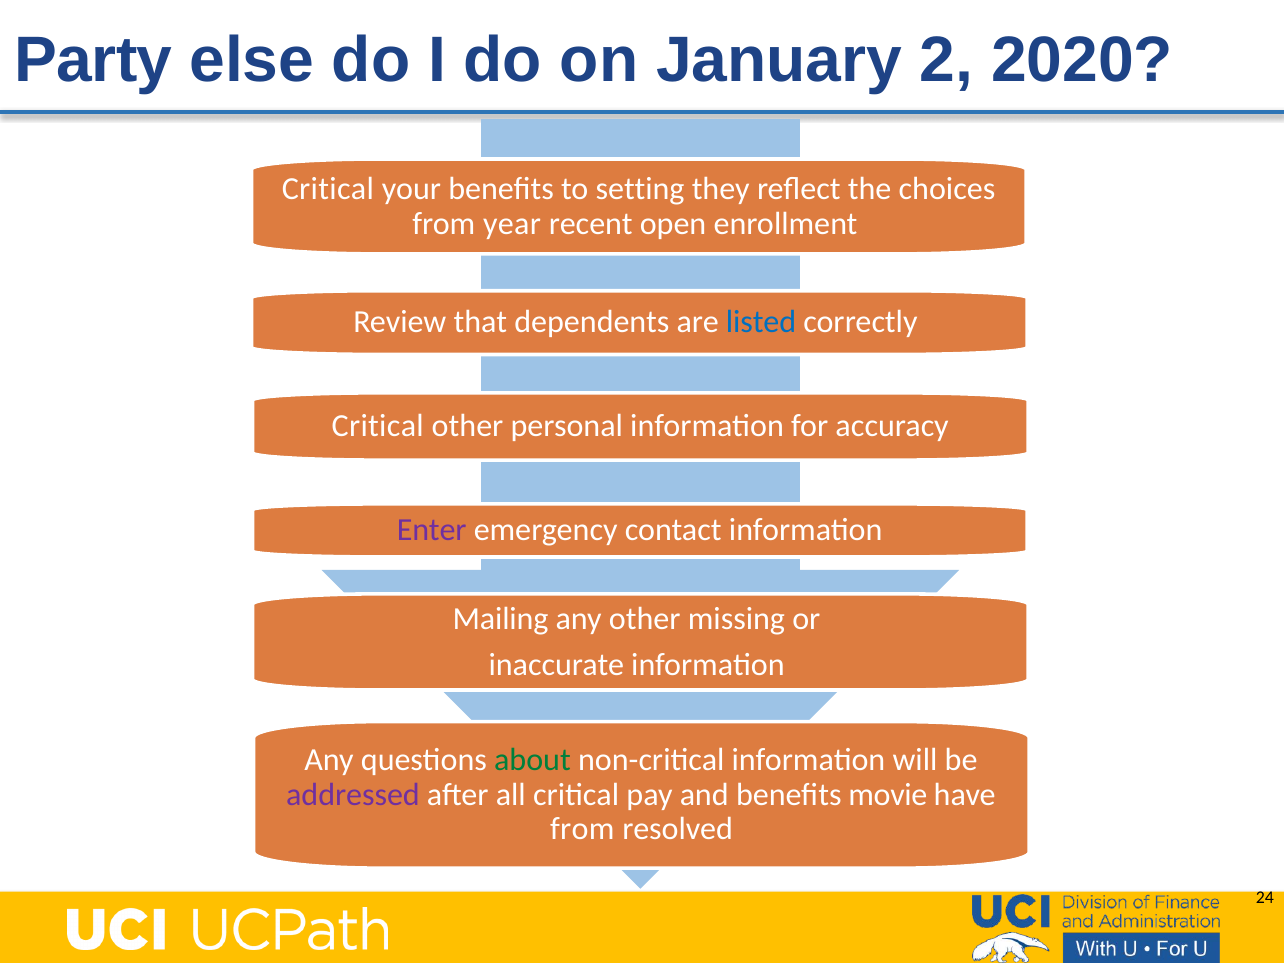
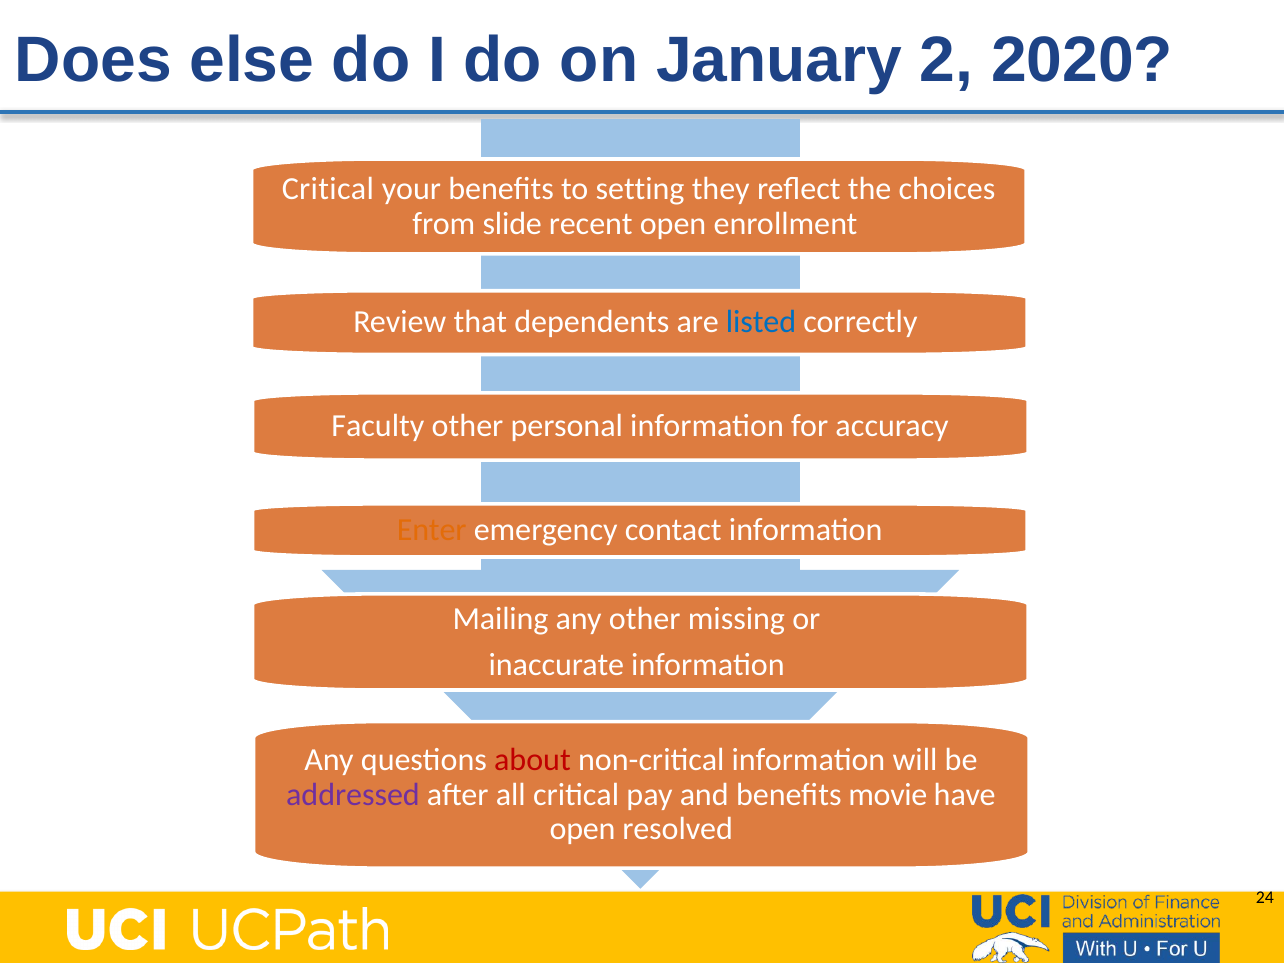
Party: Party -> Does
year: year -> slide
Critical at (378, 426): Critical -> Faculty
Enter colour: purple -> orange
about colour: green -> red
from at (582, 829): from -> open
